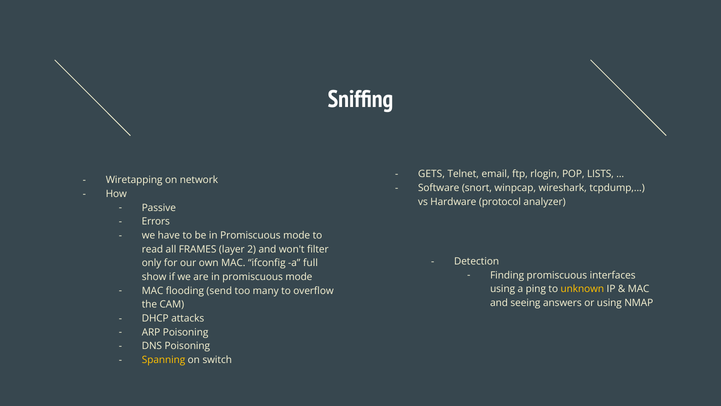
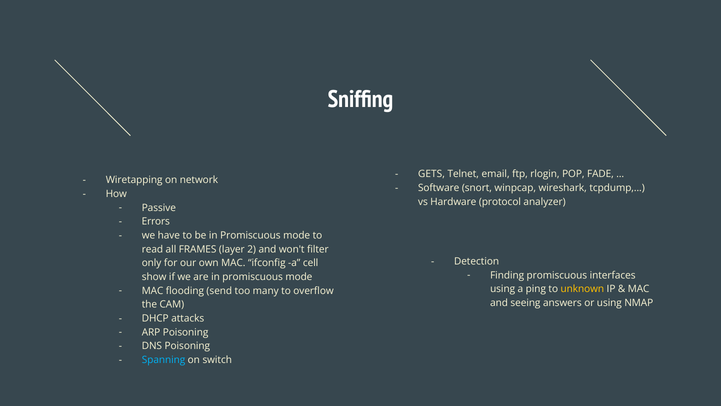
LISTS: LISTS -> FADE
full: full -> cell
Spanning colour: yellow -> light blue
